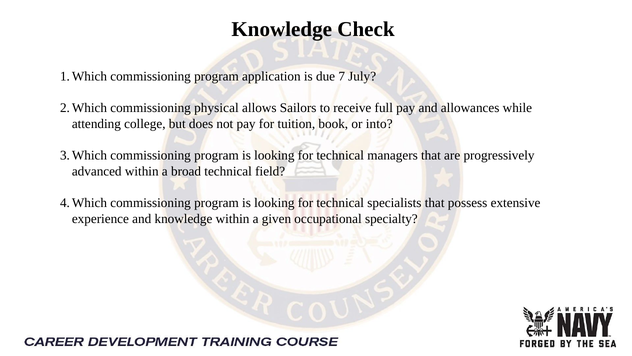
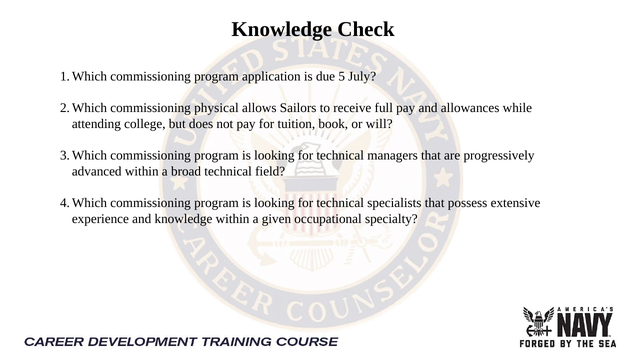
7: 7 -> 5
into: into -> will
